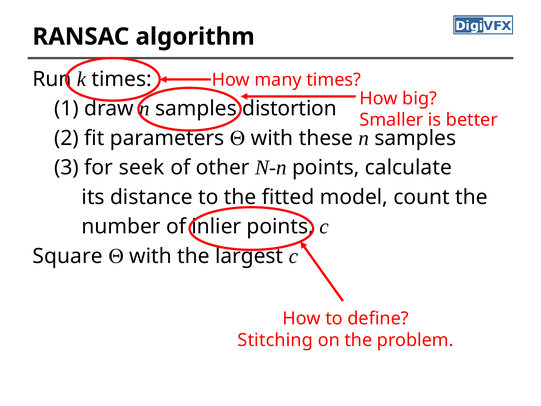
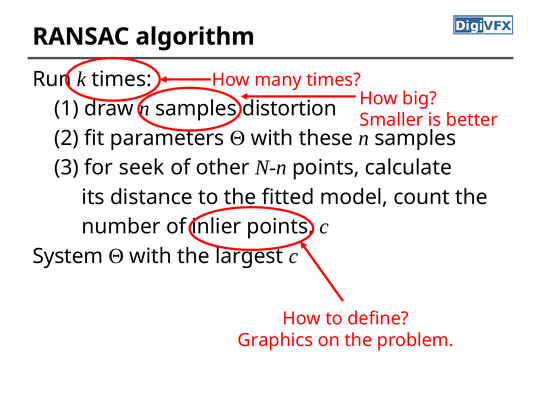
Square: Square -> System
Stitching: Stitching -> Graphics
